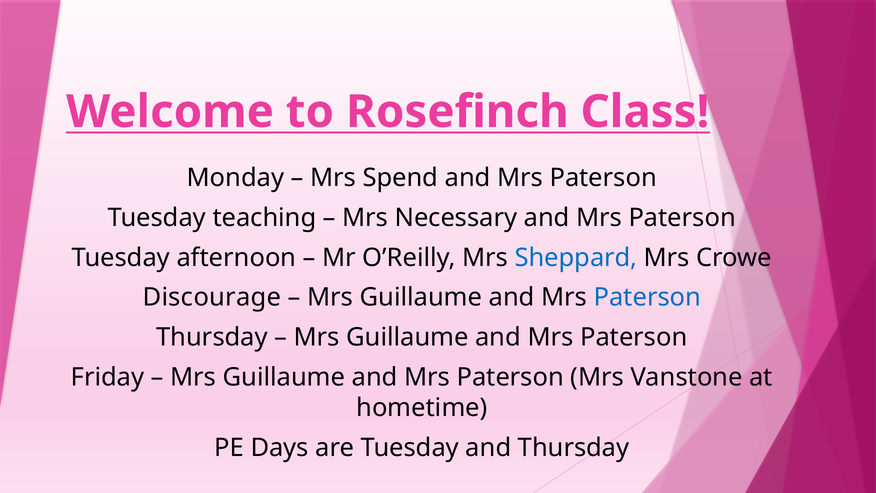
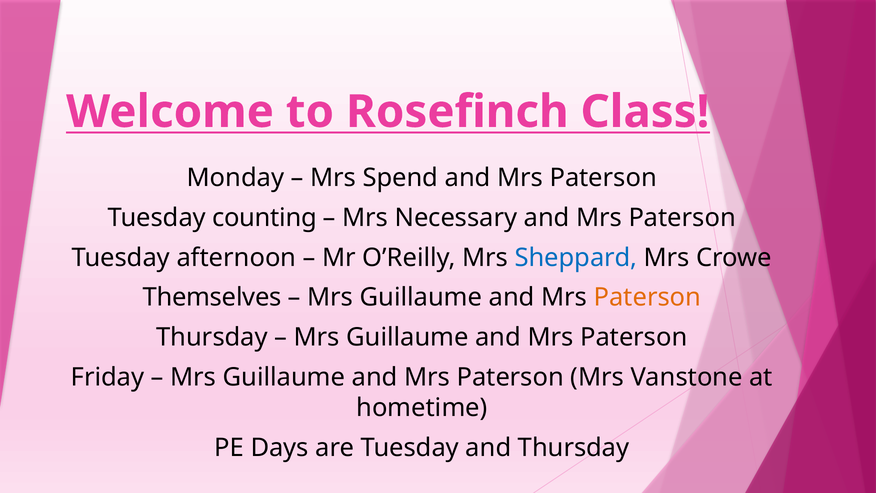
teaching: teaching -> counting
Discourage: Discourage -> Themselves
Paterson at (647, 297) colour: blue -> orange
